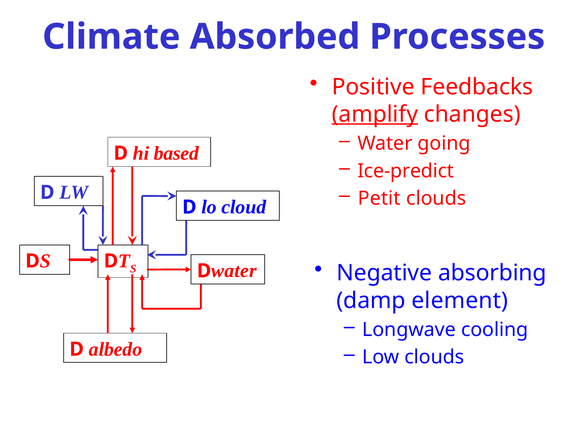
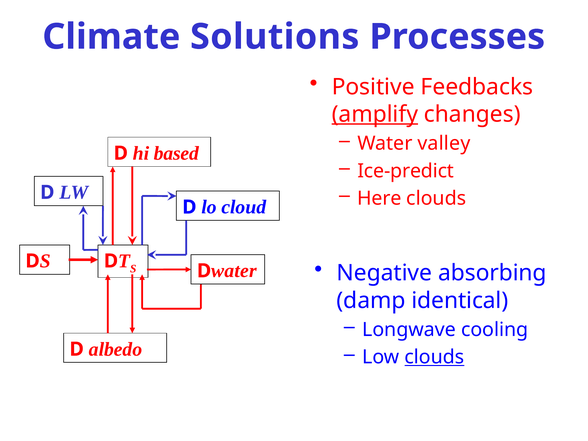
Absorbed: Absorbed -> Solutions
going: going -> valley
Petit: Petit -> Here
element: element -> identical
clouds at (434, 357) underline: none -> present
